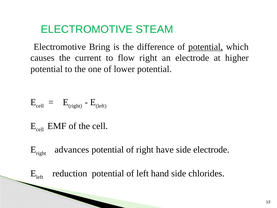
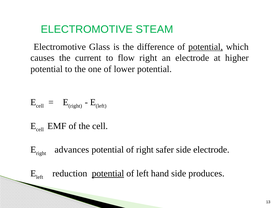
Bring: Bring -> Glass
have: have -> safer
potential at (108, 173) underline: none -> present
chlorides: chlorides -> produces
